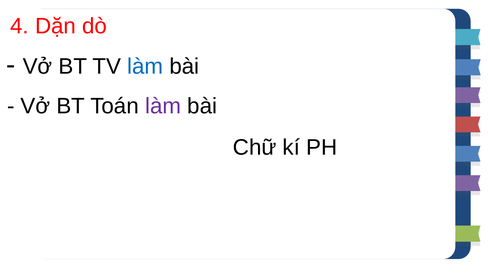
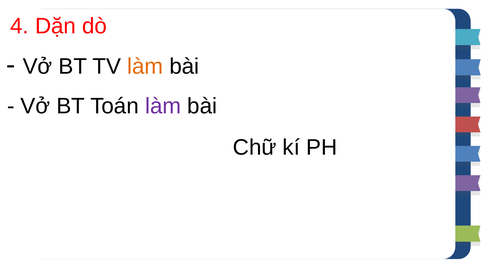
làm at (145, 66) colour: blue -> orange
